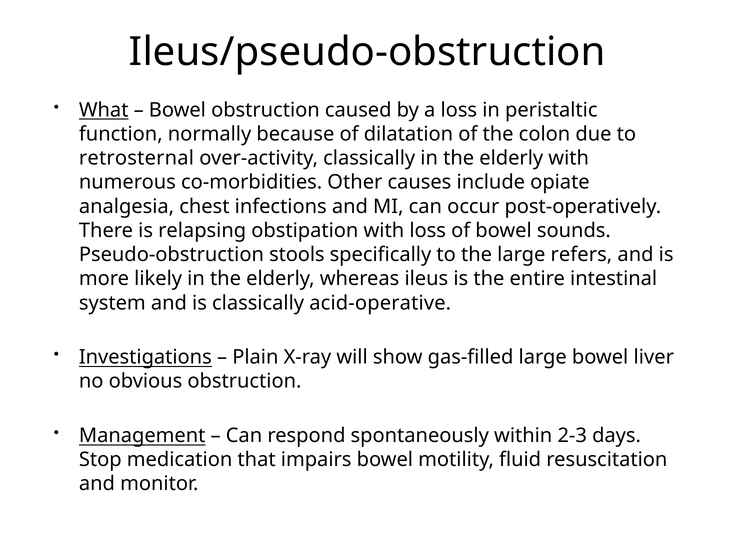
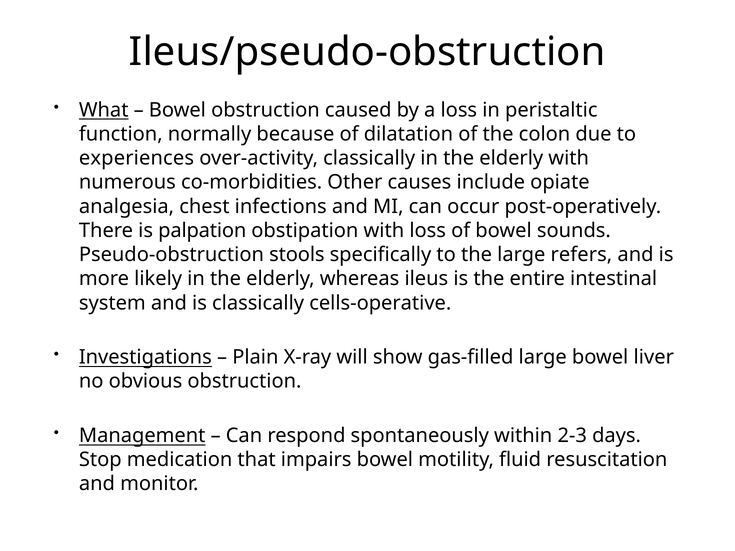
retrosternal: retrosternal -> experiences
relapsing: relapsing -> palpation
acid-operative: acid-operative -> cells-operative
